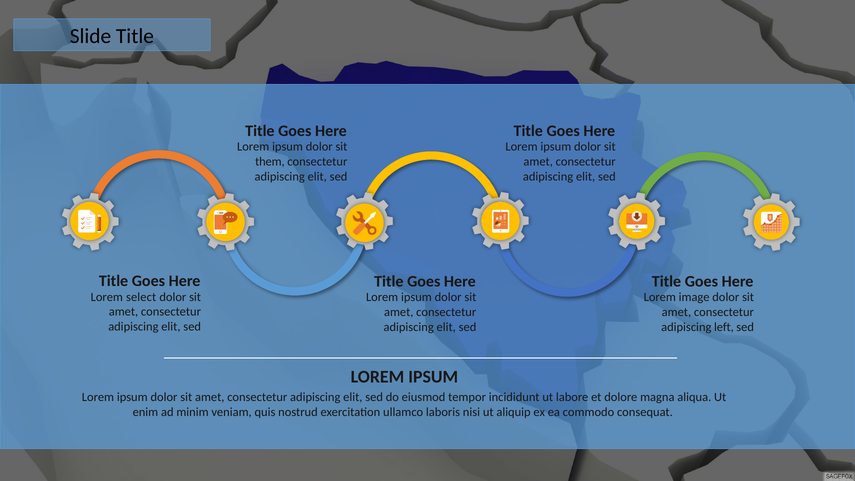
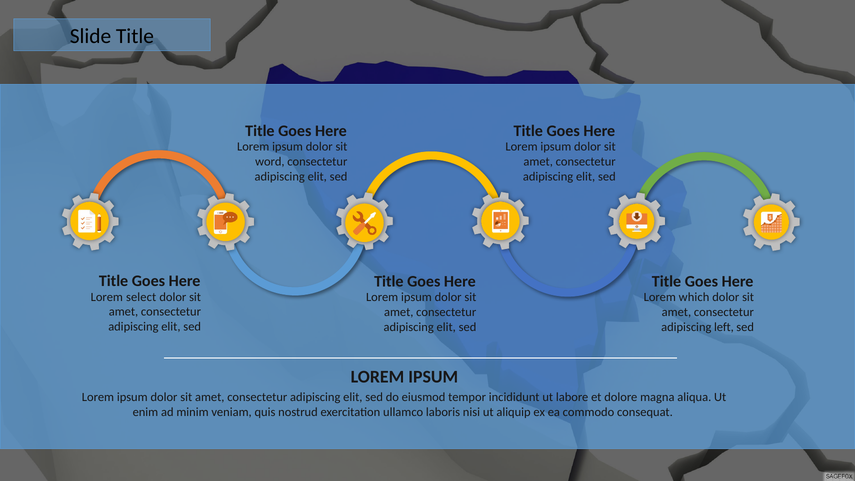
them: them -> word
image: image -> which
